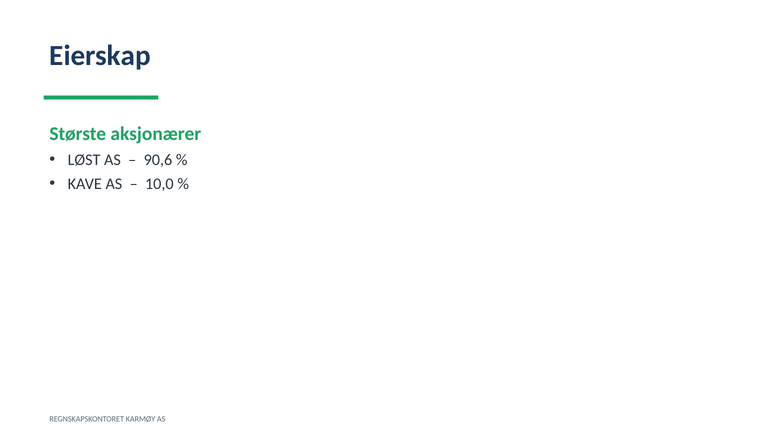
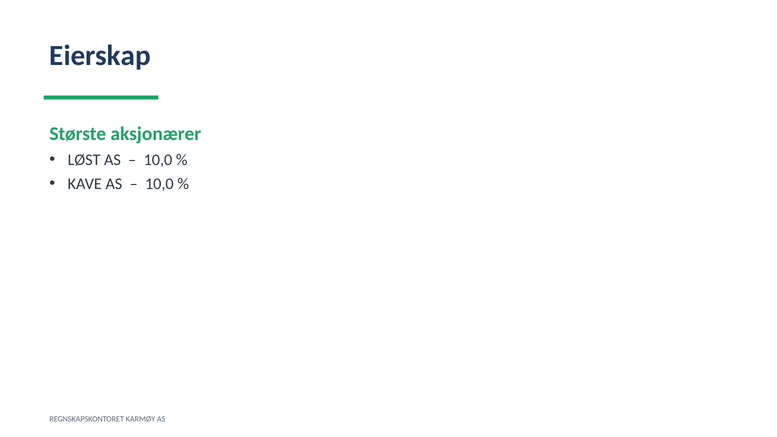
90,6 at (158, 160): 90,6 -> 10,0
